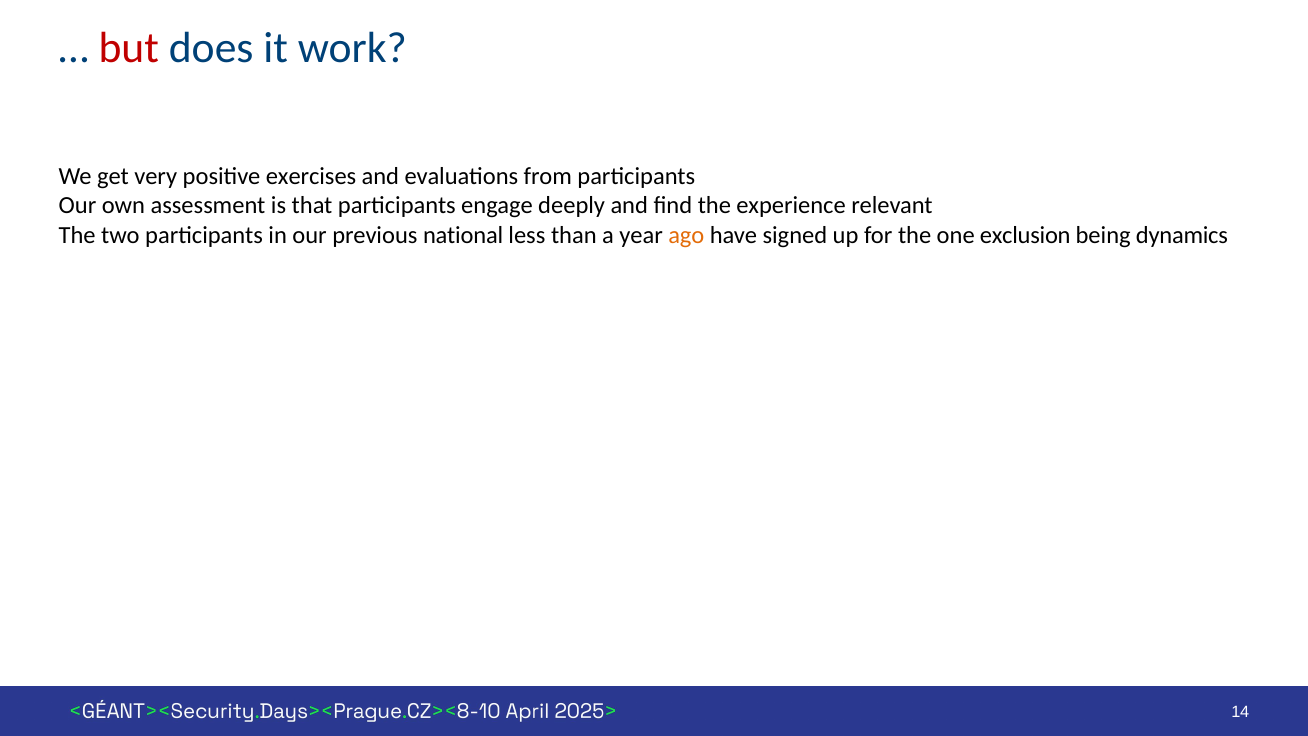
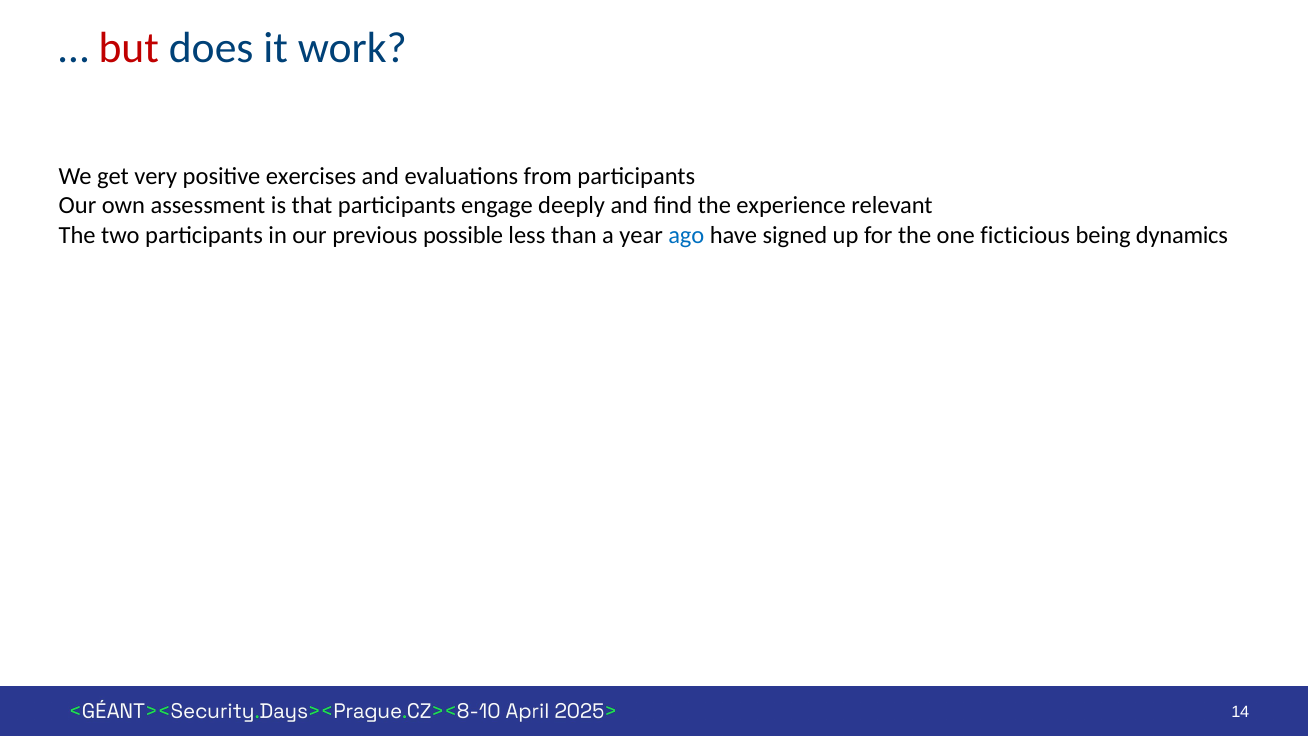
national: national -> possible
ago colour: orange -> blue
exclusion: exclusion -> ficticious
